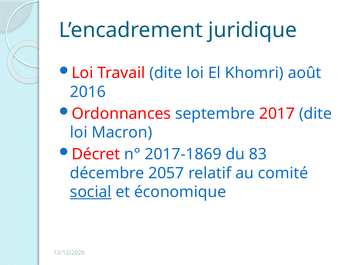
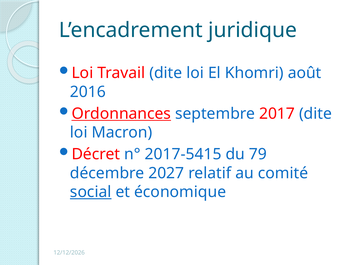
Ordonnances underline: none -> present
2017-1869: 2017-1869 -> 2017-5415
83: 83 -> 79
2057: 2057 -> 2027
